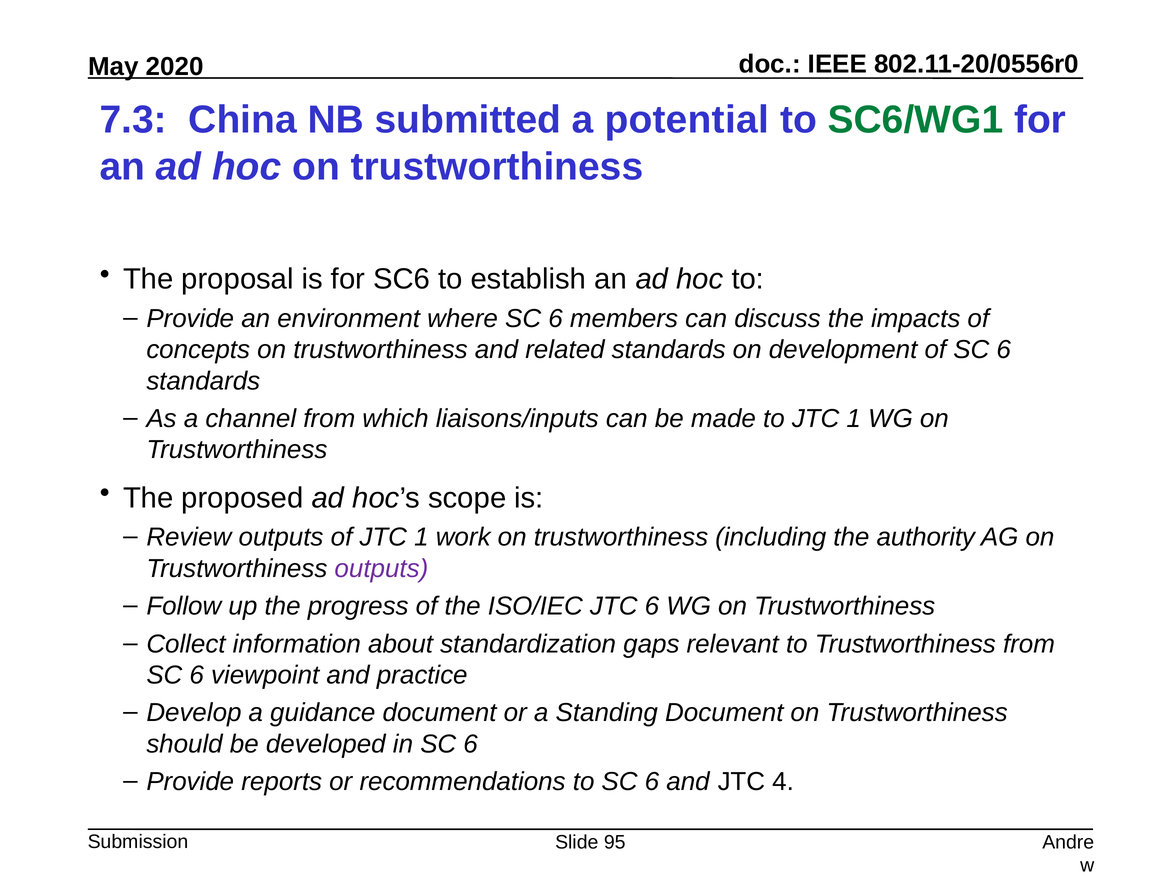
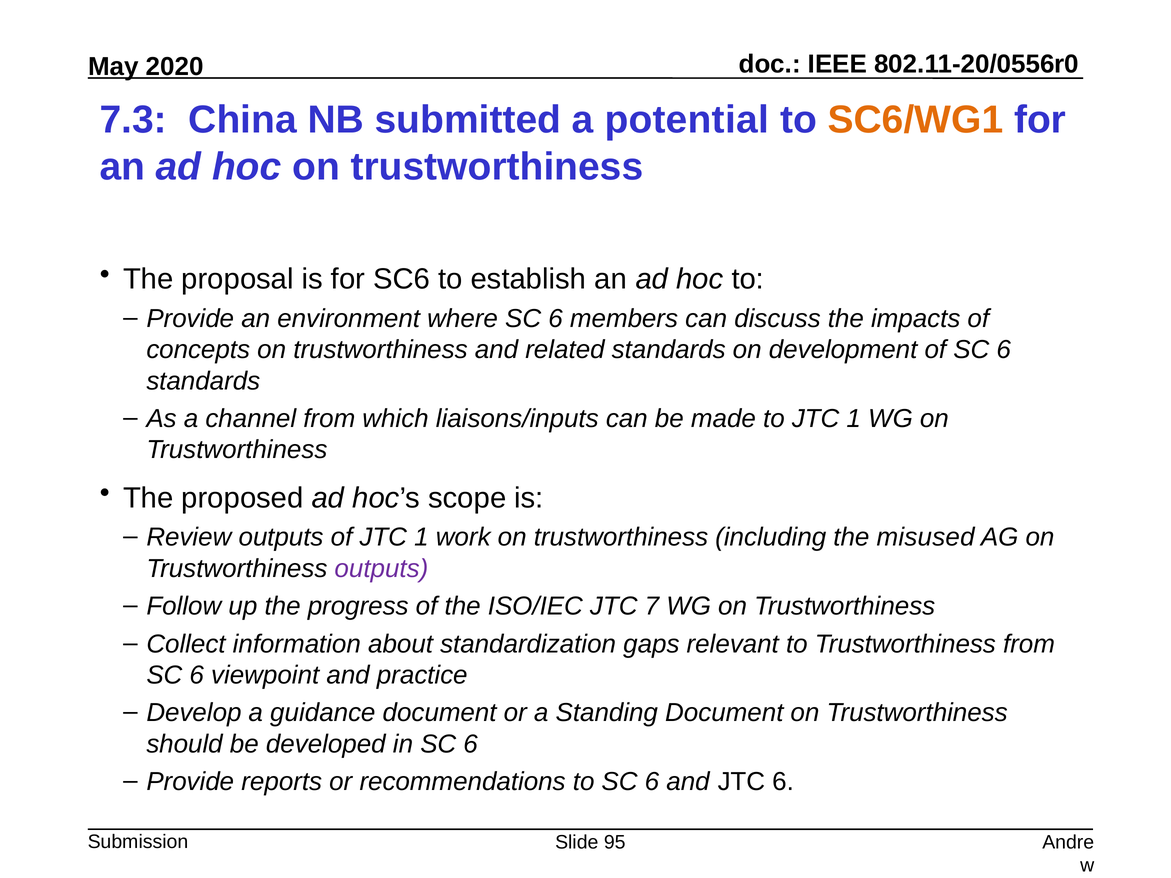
SC6/WG1 colour: green -> orange
authority: authority -> misused
JTC 6: 6 -> 7
JTC 4: 4 -> 6
